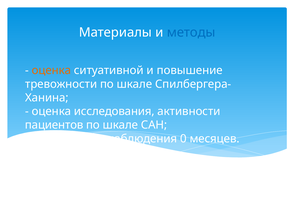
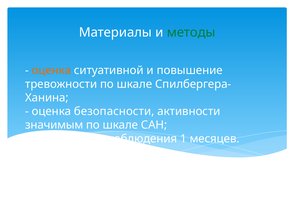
методы colour: blue -> green
исследования: исследования -> безопасности
пациентов: пациентов -> значимым
0: 0 -> 1
